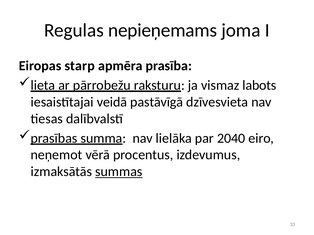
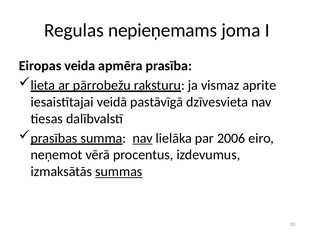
starp: starp -> veida
labots: labots -> aprite
nav at (143, 138) underline: none -> present
2040: 2040 -> 2006
